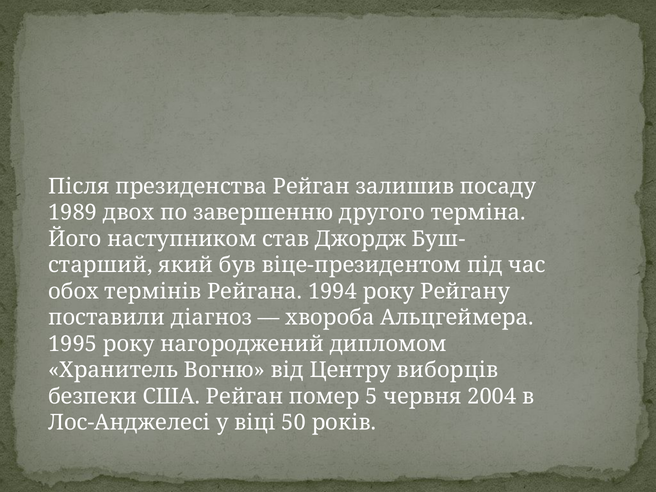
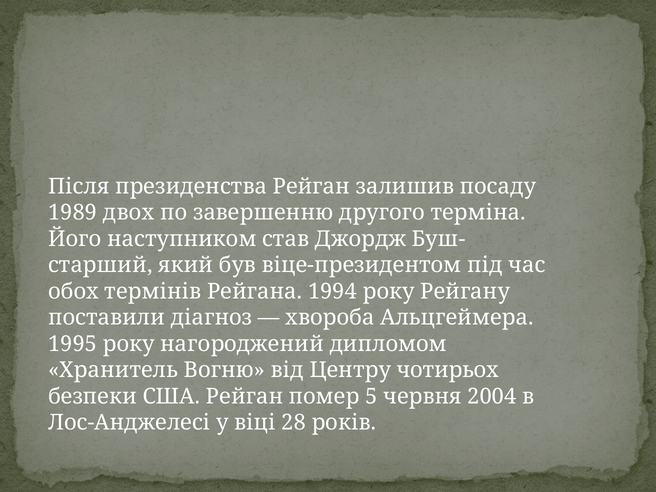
виборців: виборців -> чотирьох
50: 50 -> 28
